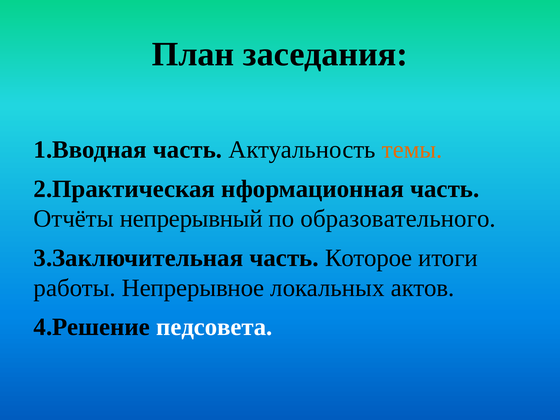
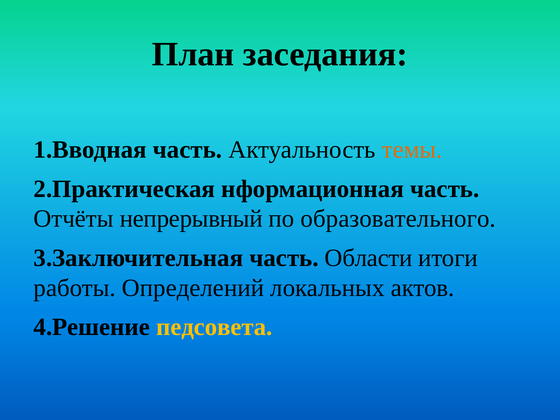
Которое: Которое -> Области
Непрерывное: Непрерывное -> Определений
педсовета colour: white -> yellow
